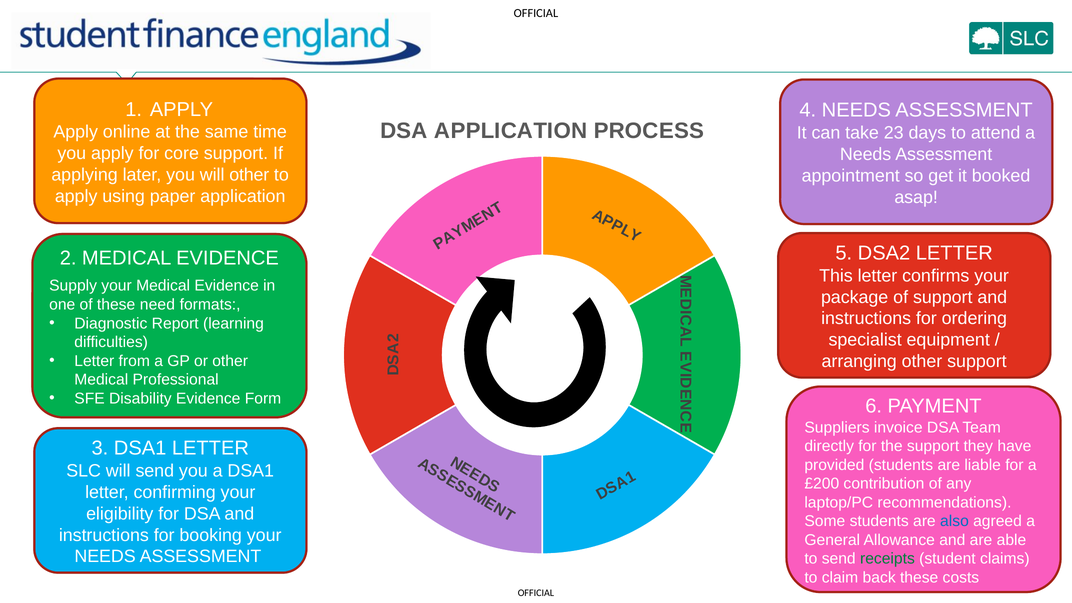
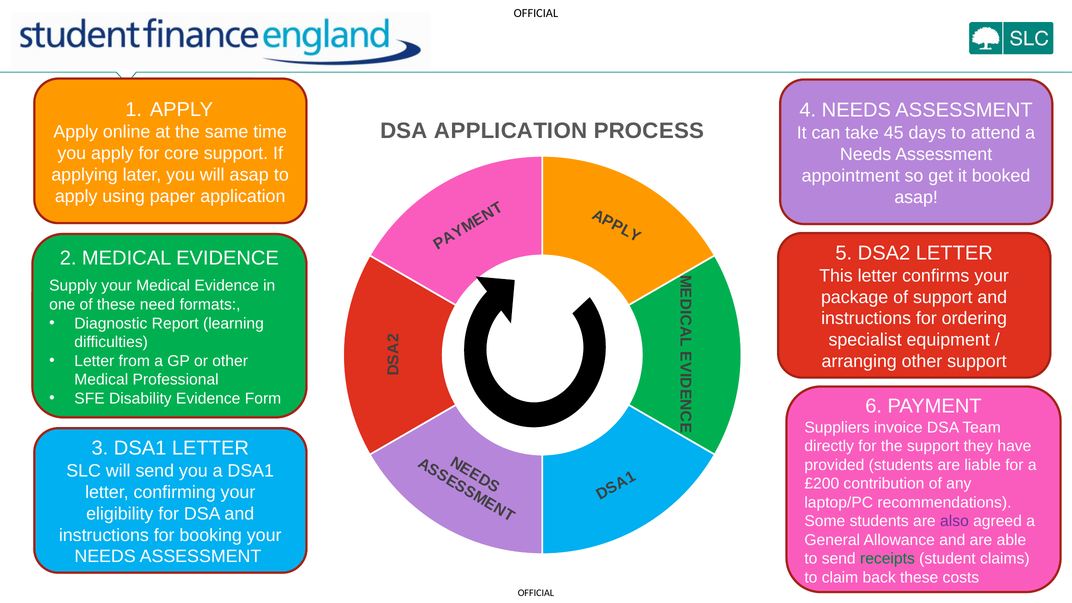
23: 23 -> 45
will other: other -> asap
also colour: blue -> purple
